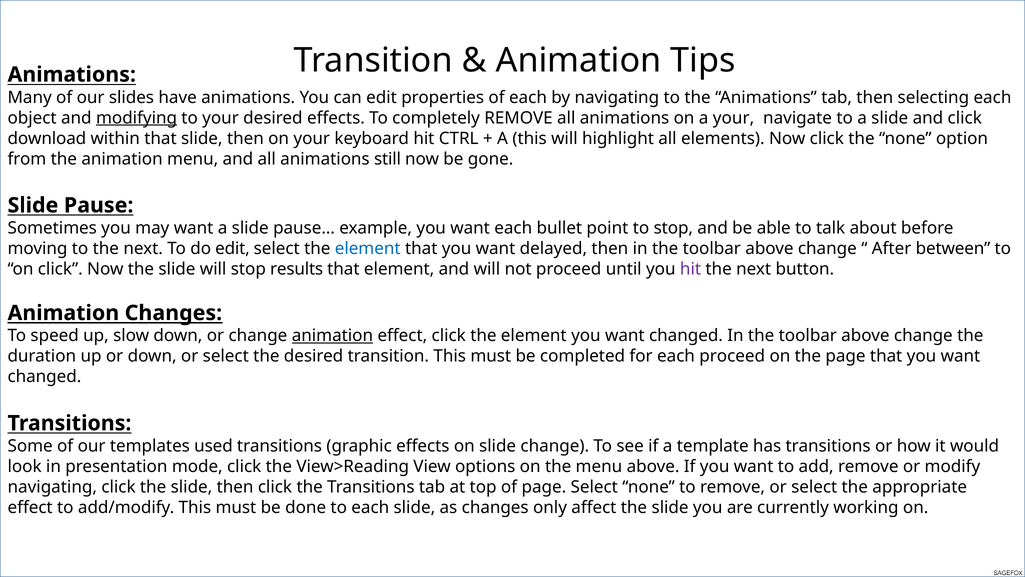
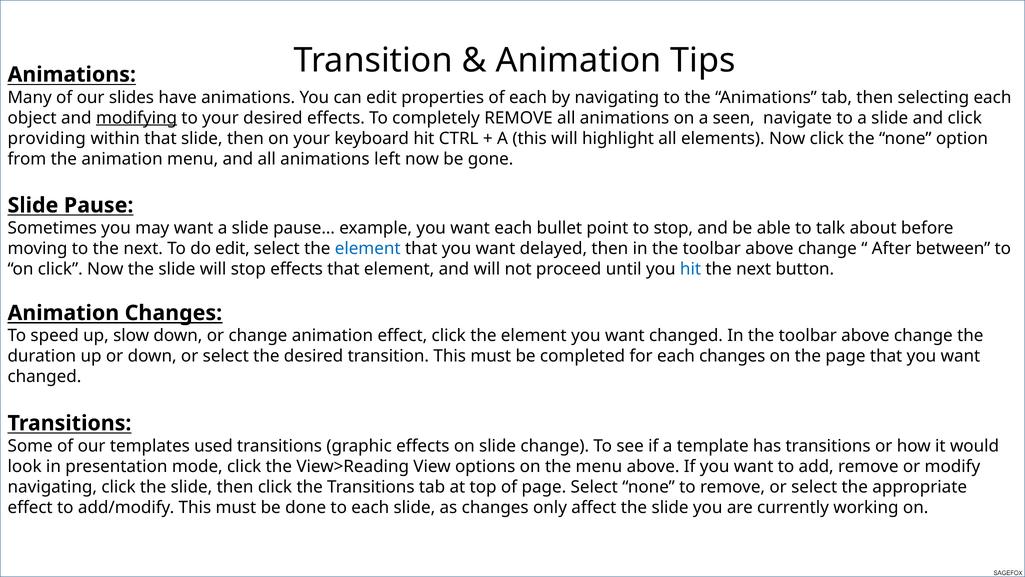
a your: your -> seen
download: download -> providing
still: still -> left
stop results: results -> effects
hit at (691, 269) colour: purple -> blue
animation at (332, 336) underline: present -> none
each proceed: proceed -> changes
